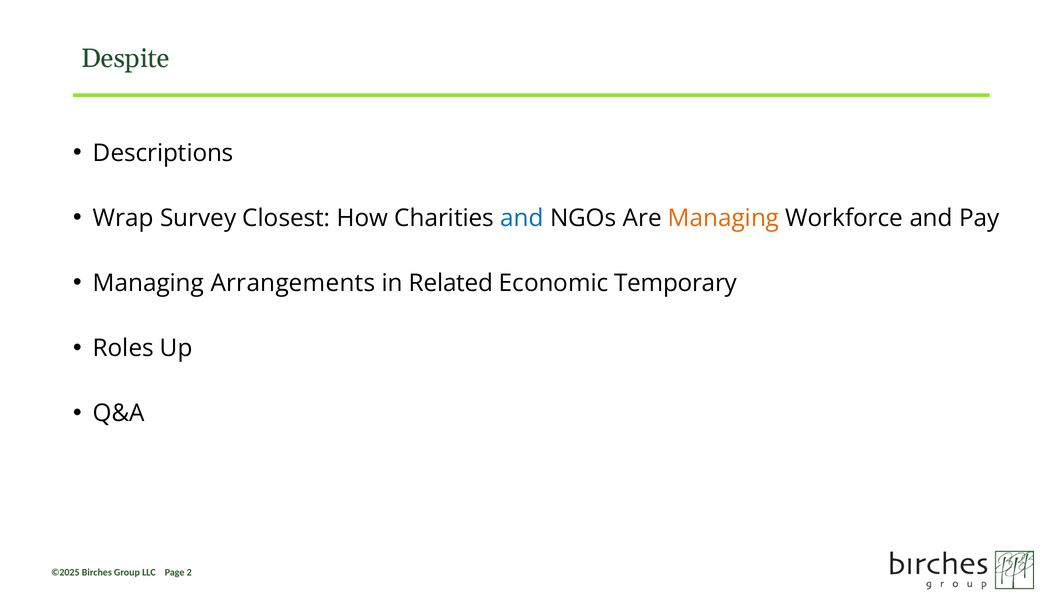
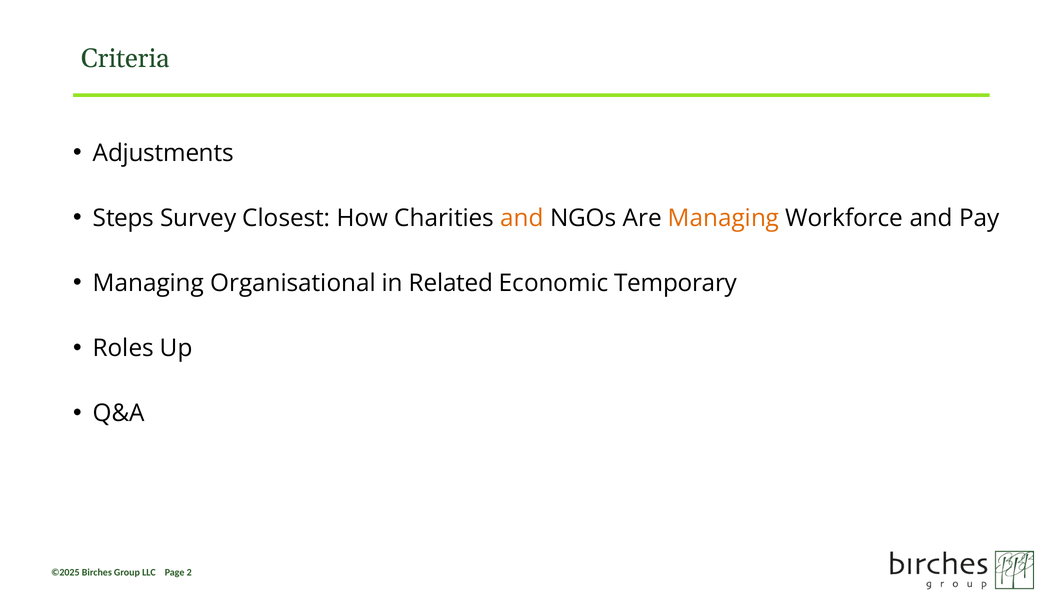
Despite: Despite -> Criteria
Descriptions: Descriptions -> Adjustments
Wrap: Wrap -> Steps
and at (522, 218) colour: blue -> orange
Arrangements: Arrangements -> Organisational
